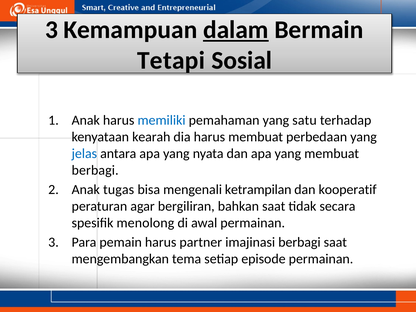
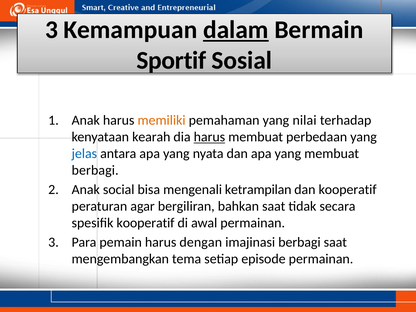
Tetapi: Tetapi -> Sportif
memiliki colour: blue -> orange
satu: satu -> nilai
harus at (209, 137) underline: none -> present
tugas: tugas -> social
spesifik menolong: menolong -> kooperatif
partner: partner -> dengan
